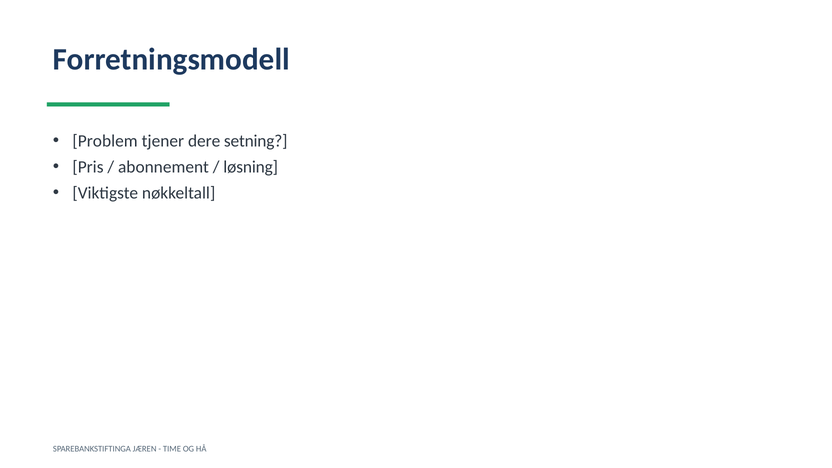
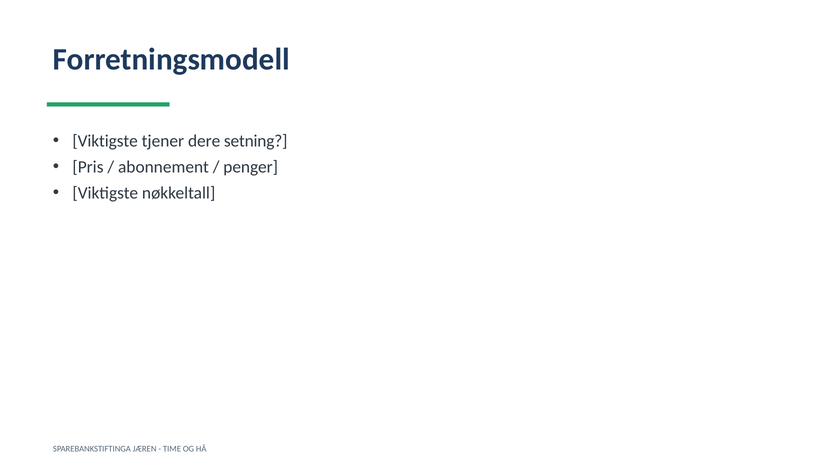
Problem at (105, 141): Problem -> Viktigste
løsning: løsning -> penger
